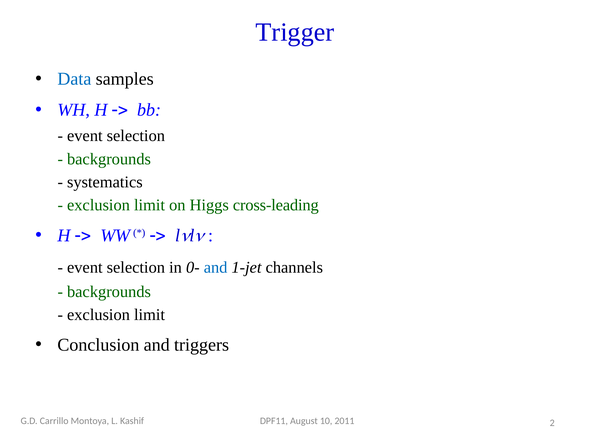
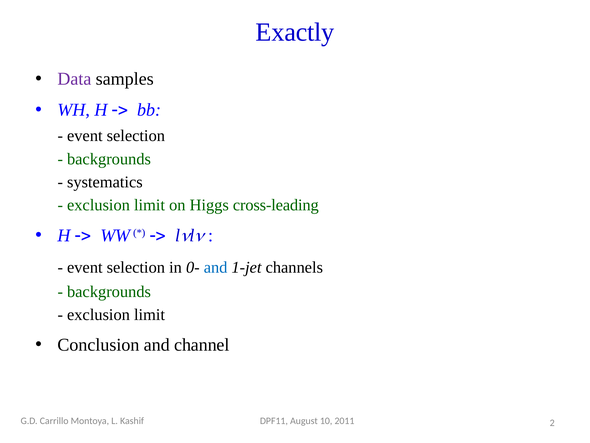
Trigger: Trigger -> Exactly
Data colour: blue -> purple
triggers: triggers -> channel
